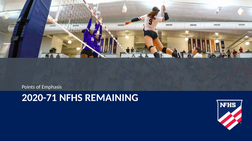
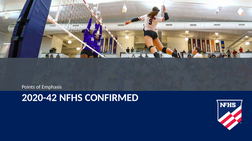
2020-71: 2020-71 -> 2020-42
REMAINING: REMAINING -> CONFIRMED
